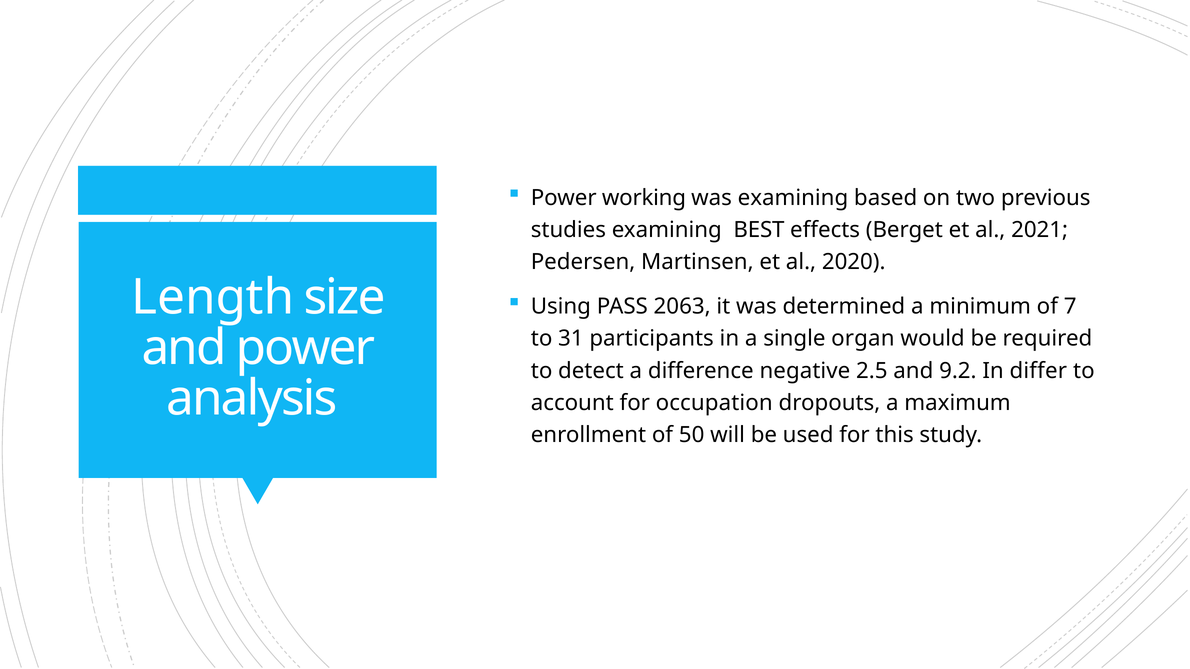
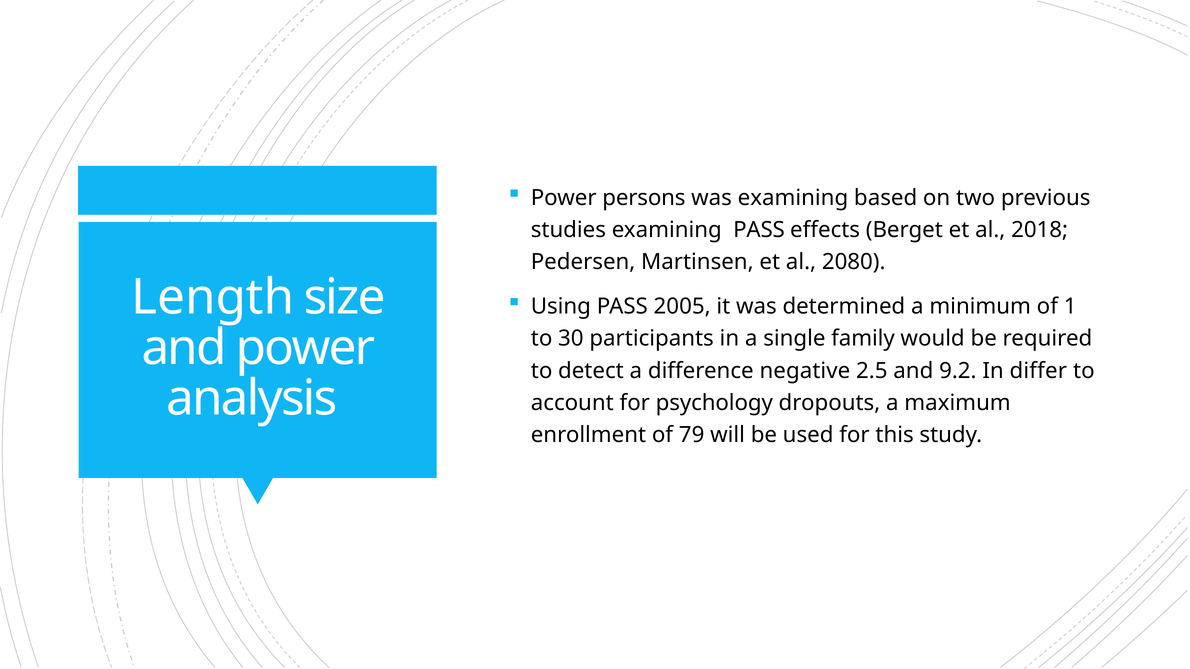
working: working -> persons
examining BEST: BEST -> PASS
2021: 2021 -> 2018
2020: 2020 -> 2080
2063: 2063 -> 2005
7: 7 -> 1
31: 31 -> 30
organ: organ -> family
occupation: occupation -> psychology
50: 50 -> 79
